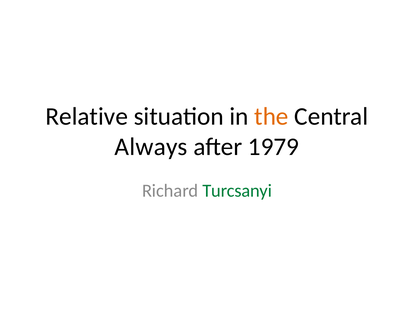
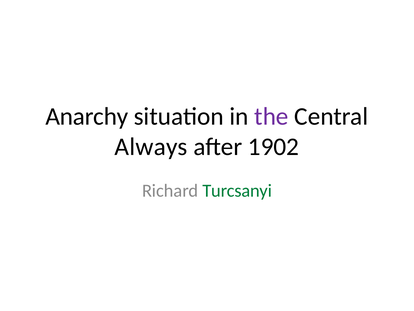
Relative: Relative -> Anarchy
the colour: orange -> purple
1979: 1979 -> 1902
